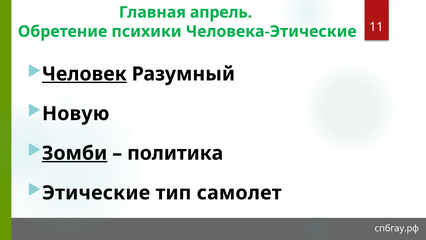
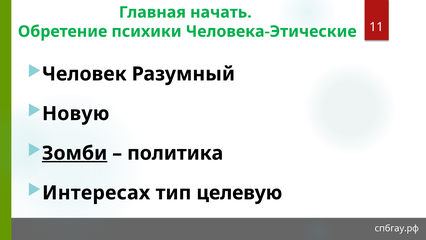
апрель: апрель -> начать
Человек underline: present -> none
Этические: Этические -> Интересах
самолет: самолет -> целевую
